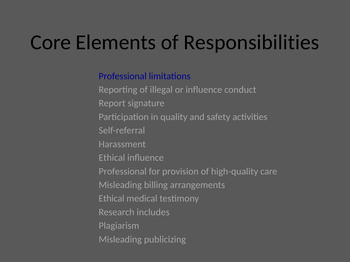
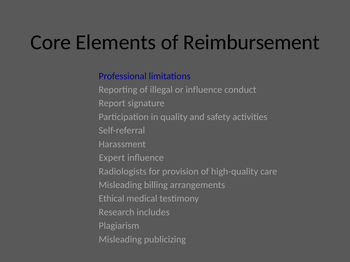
Responsibilities: Responsibilities -> Reimbursement
Ethical at (112, 158): Ethical -> Expert
Professional at (123, 172): Professional -> Radiologists
